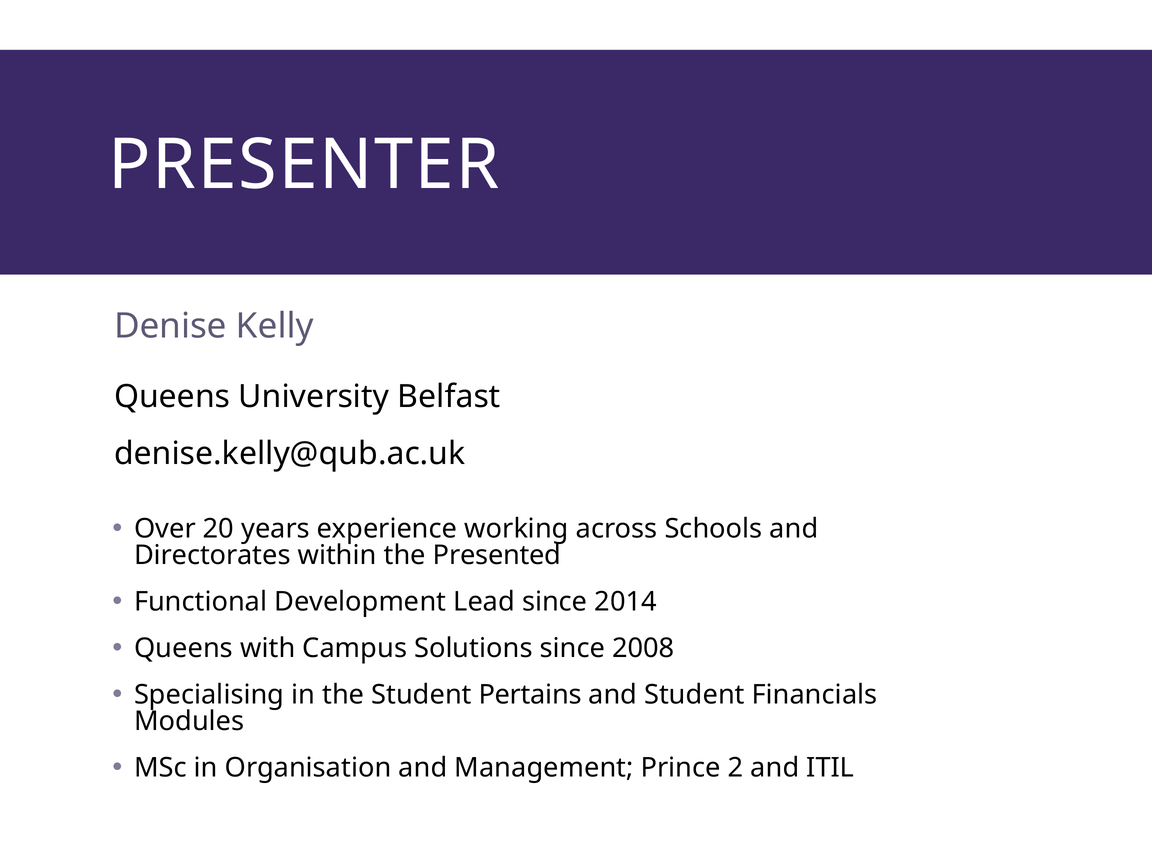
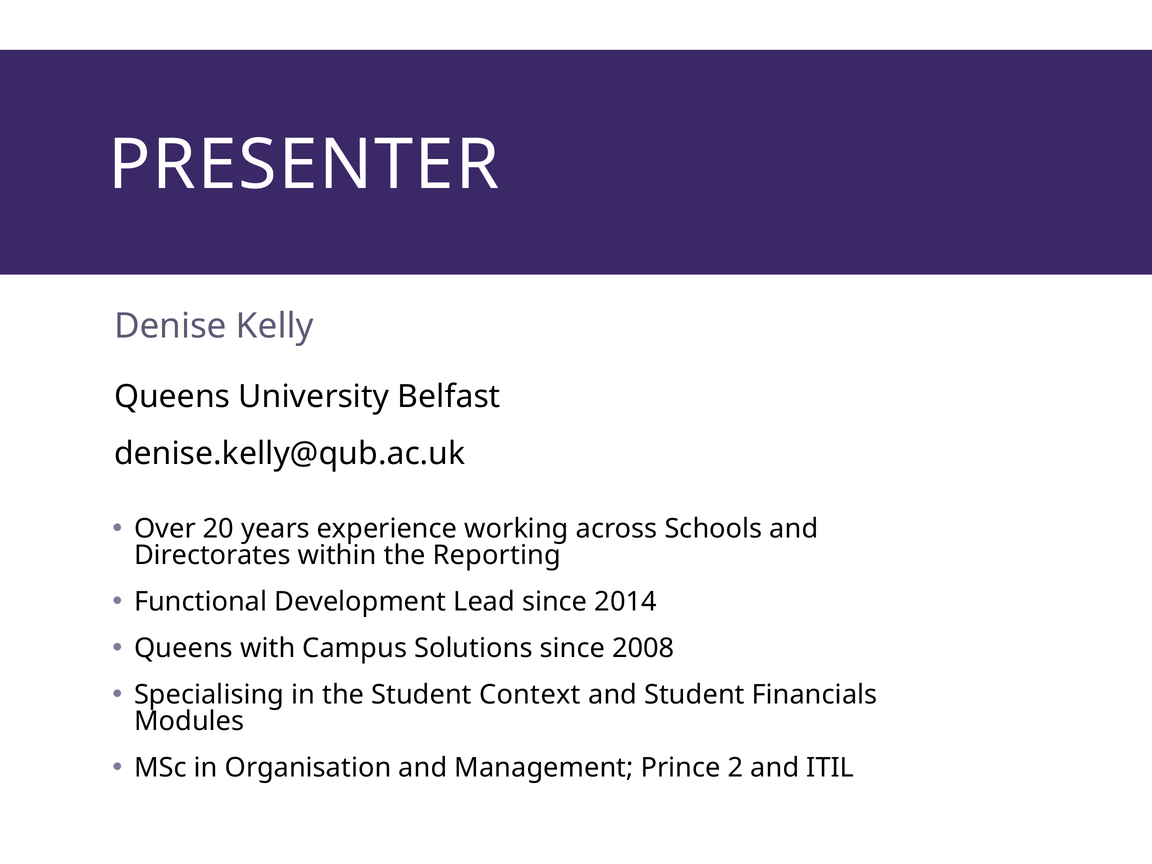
Presented: Presented -> Reporting
Pertains: Pertains -> Context
